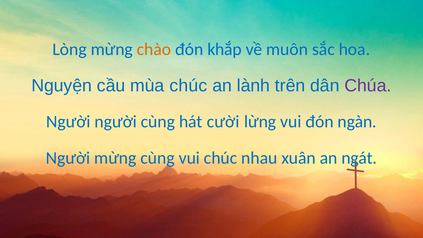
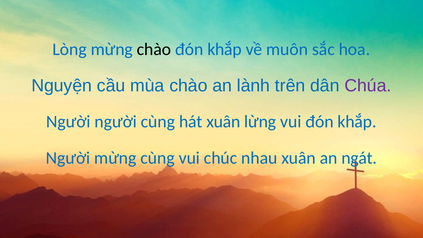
chào at (154, 49) colour: orange -> black
mùa chúc: chúc -> chào
hát cười: cười -> xuân
vui đón ngàn: ngàn -> khắp
